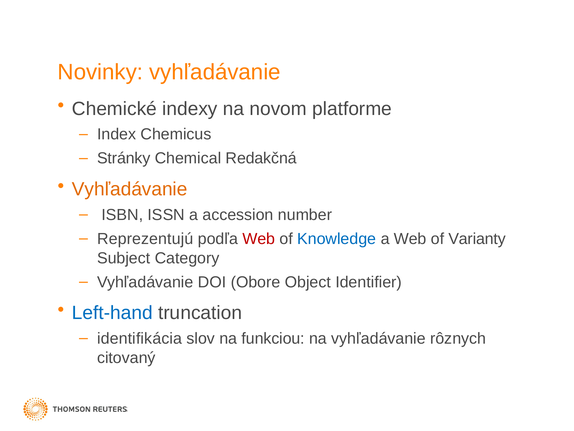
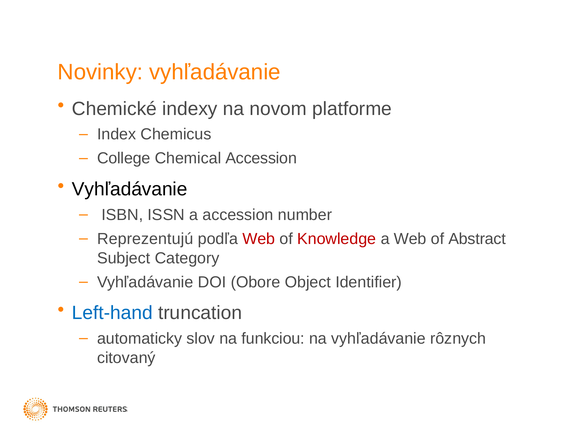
Stránky: Stránky -> College
Chemical Redakčná: Redakčná -> Accession
Vyhľadávanie at (130, 189) colour: orange -> black
Knowledge colour: blue -> red
Varianty: Varianty -> Abstract
identifikácia: identifikácia -> automaticky
